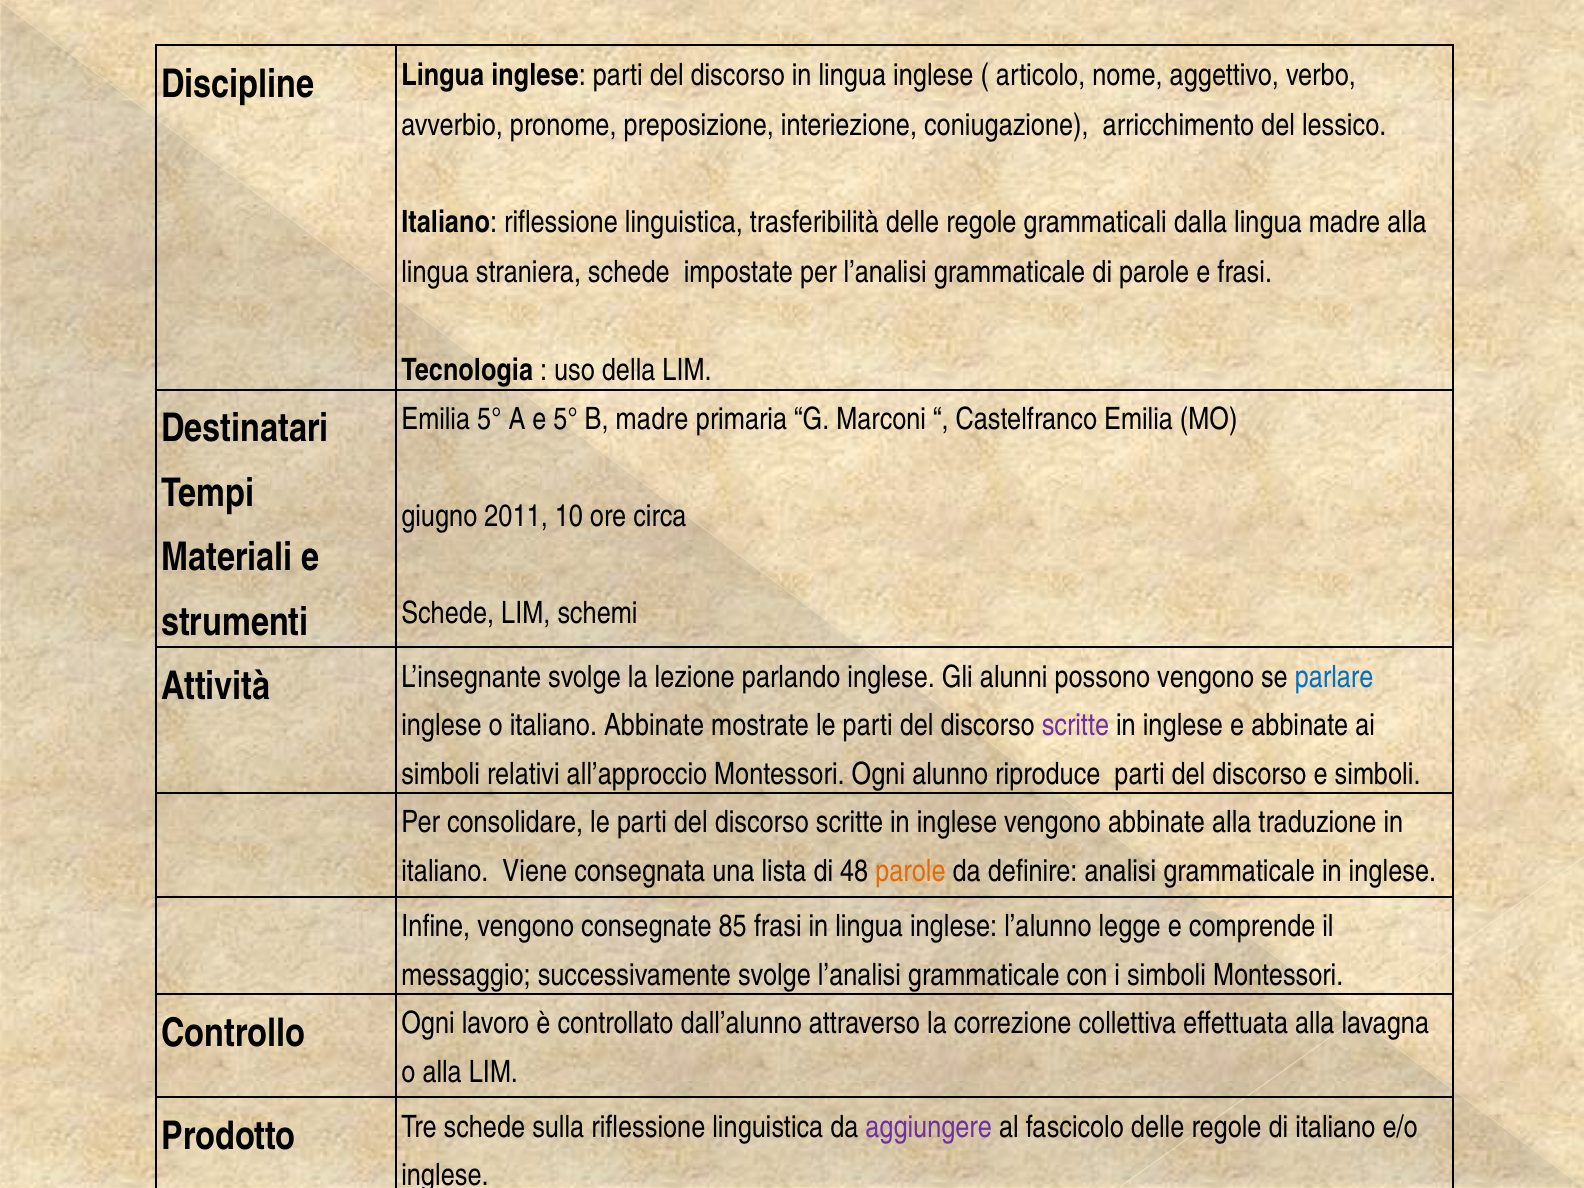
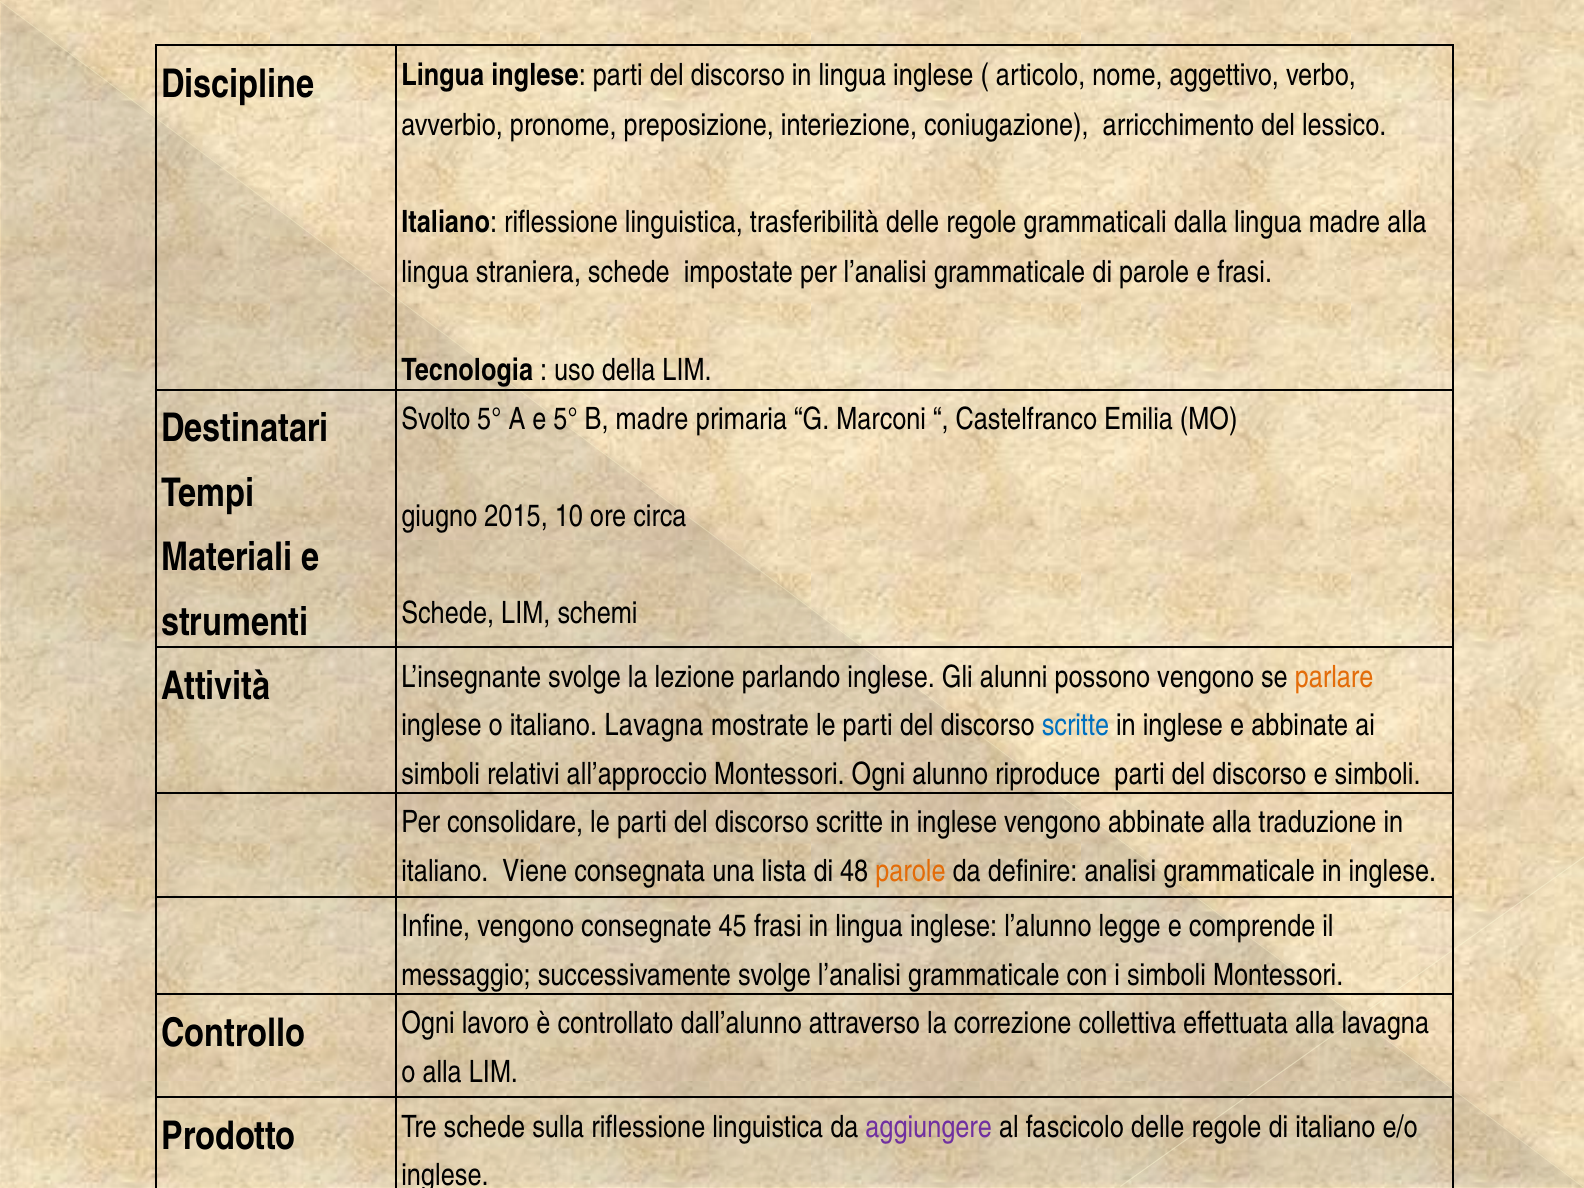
Emilia at (436, 419): Emilia -> Svolto
2011: 2011 -> 2015
parlare colour: blue -> orange
italiano Abbinate: Abbinate -> Lavagna
scritte at (1075, 726) colour: purple -> blue
85: 85 -> 45
